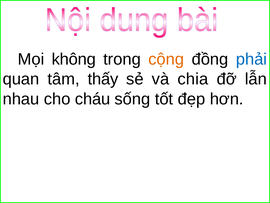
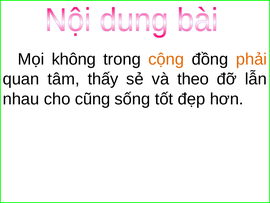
phải colour: blue -> orange
chia: chia -> theo
cháu: cháu -> cũng
